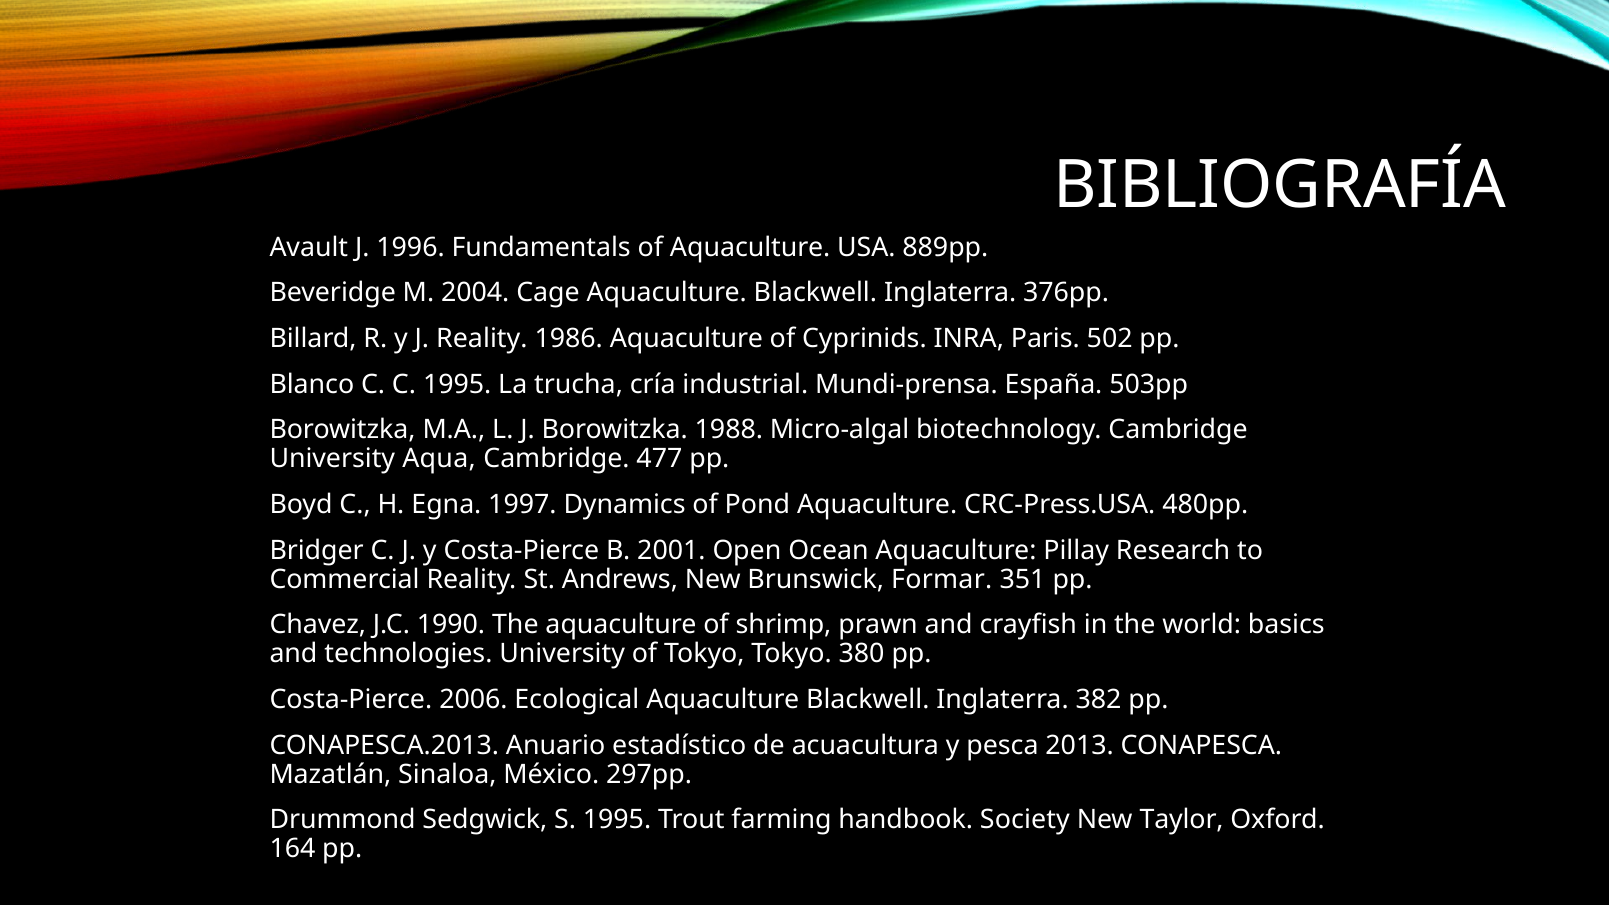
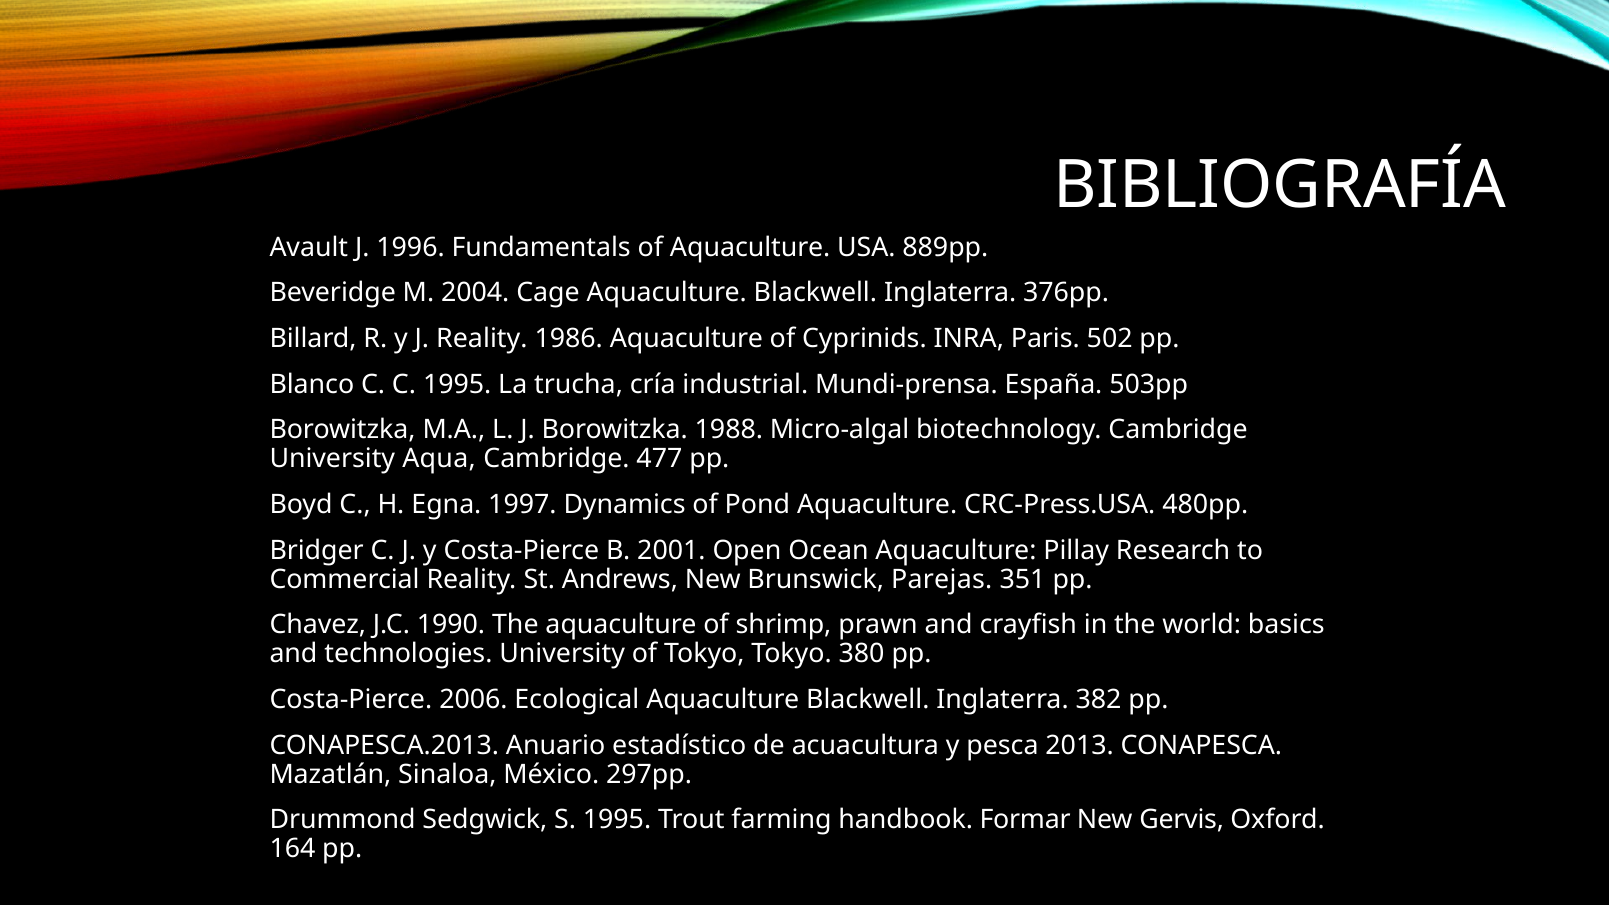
Formar: Formar -> Parejas
Society: Society -> Formar
Taylor: Taylor -> Gervis
